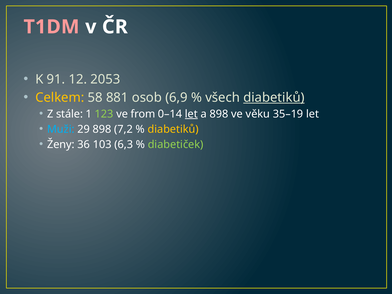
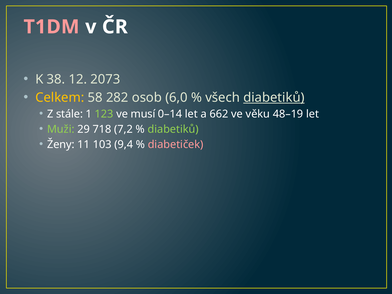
91: 91 -> 38
2053: 2053 -> 2073
881: 881 -> 282
6,9: 6,9 -> 6,0
from: from -> musí
let at (191, 114) underline: present -> none
a 898: 898 -> 662
35–19: 35–19 -> 48–19
Muži colour: light blue -> light green
29 898: 898 -> 718
diabetiků at (173, 129) colour: yellow -> light green
36: 36 -> 11
6,3: 6,3 -> 9,4
diabetiček colour: light green -> pink
